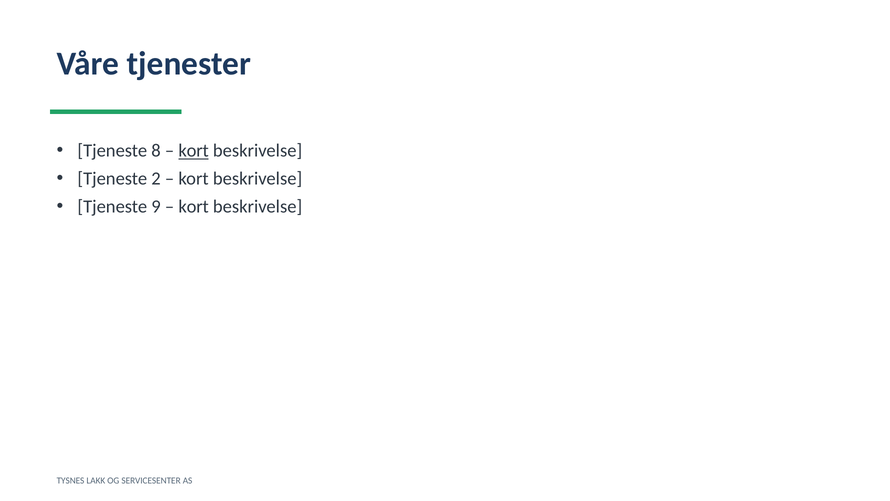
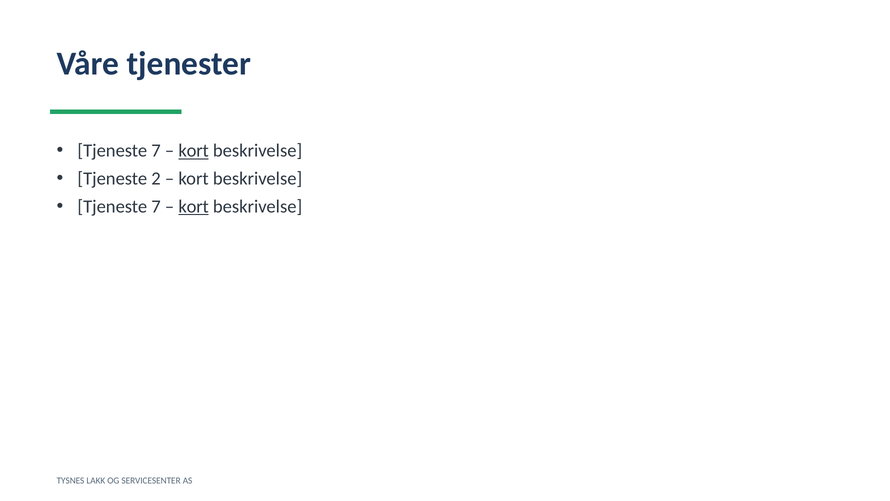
8 at (156, 151): 8 -> 7
9 at (156, 206): 9 -> 7
kort at (194, 206) underline: none -> present
